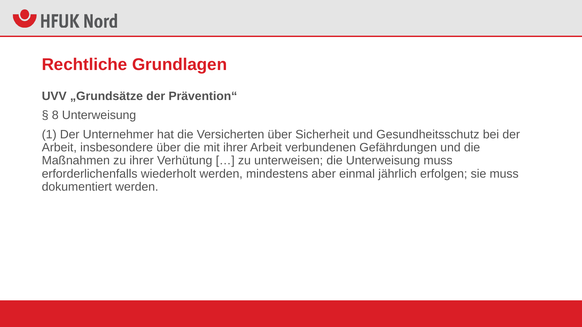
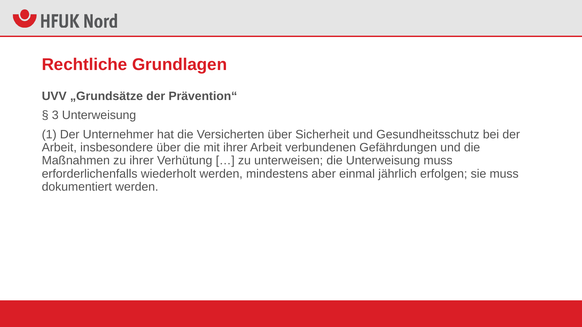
8: 8 -> 3
